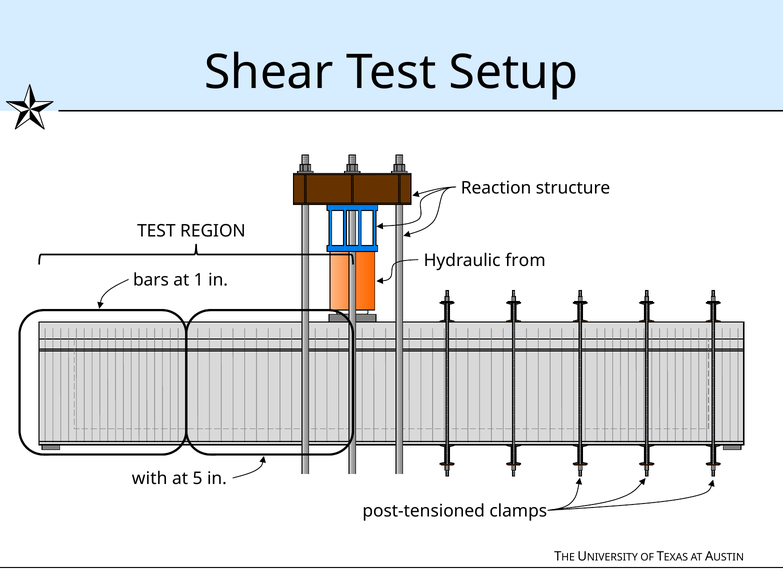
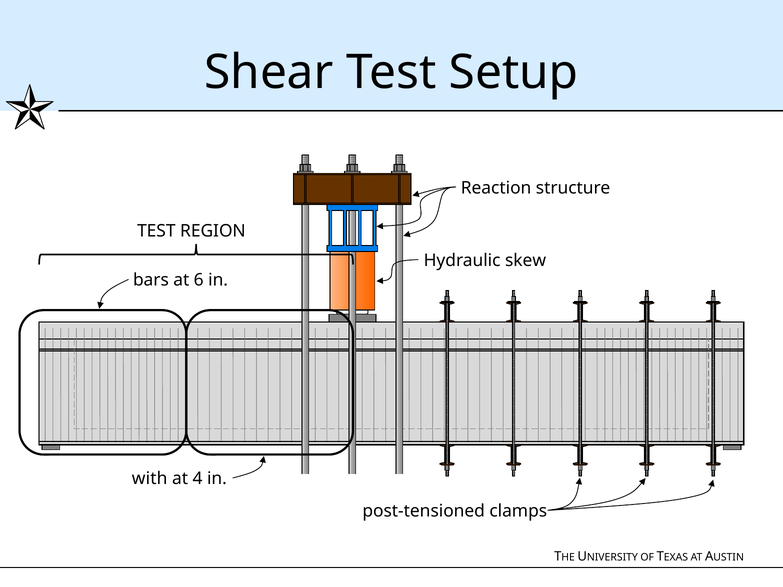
from: from -> skew
1: 1 -> 6
5: 5 -> 4
